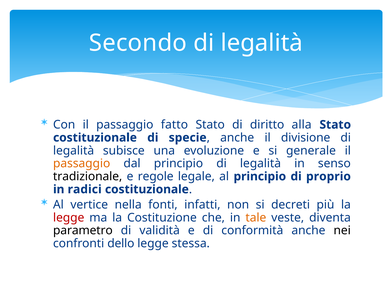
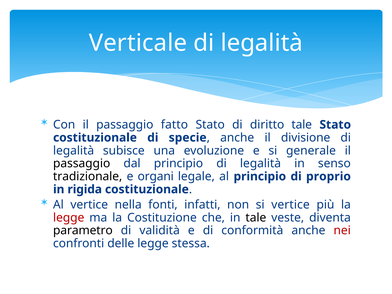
Secondo: Secondo -> Verticale
diritto alla: alla -> tale
passaggio at (82, 163) colour: orange -> black
regole: regole -> organi
radici: radici -> rigida
si decreti: decreti -> vertice
tale at (256, 218) colour: orange -> black
nei colour: black -> red
dello: dello -> delle
